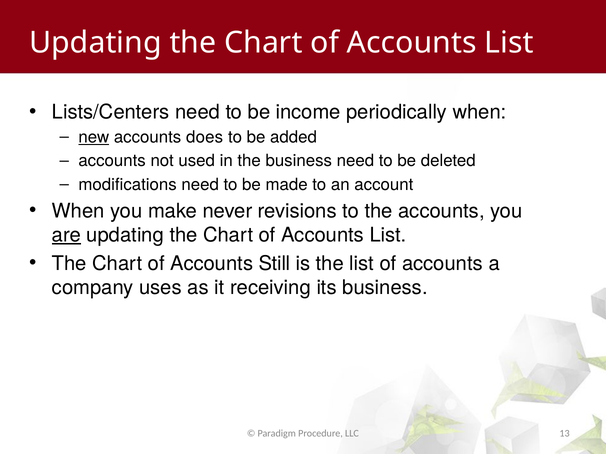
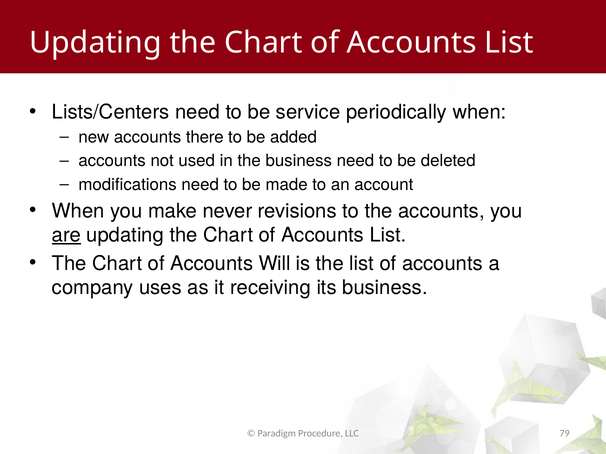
income: income -> service
new underline: present -> none
does: does -> there
Still: Still -> Will
13: 13 -> 79
